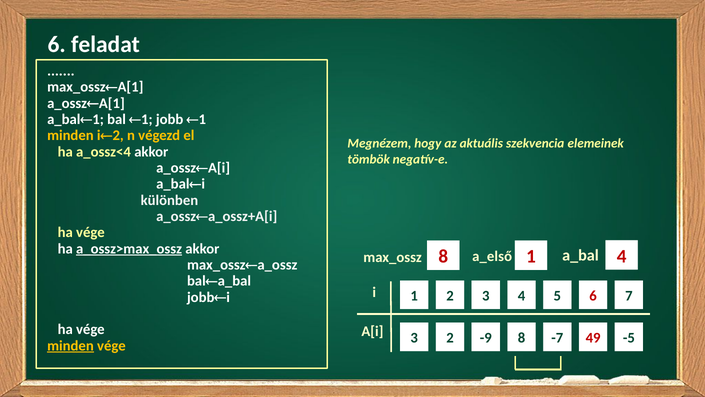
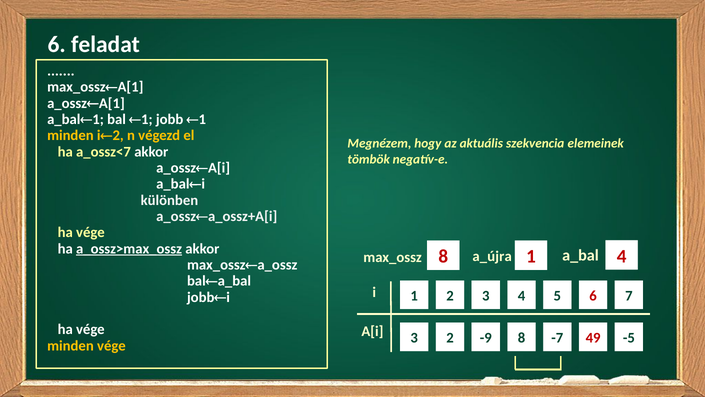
a_ossz<4: a_ossz<4 -> a_ossz<7
a_első: a_első -> a_újra
minden at (70, 345) underline: present -> none
